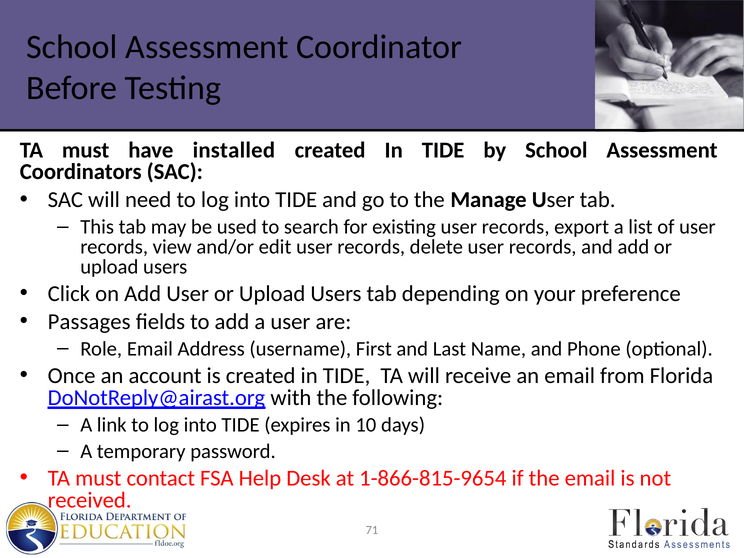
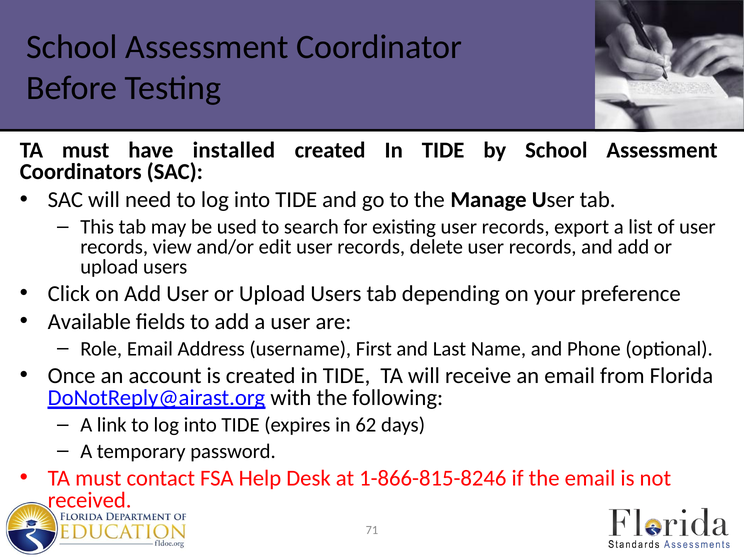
Passages: Passages -> Available
10: 10 -> 62
1-866-815-9654: 1-866-815-9654 -> 1-866-815-8246
